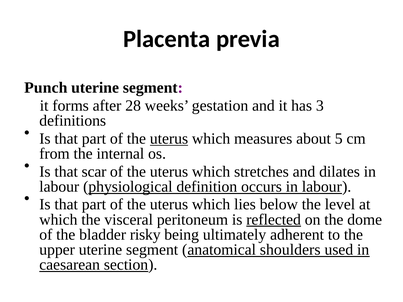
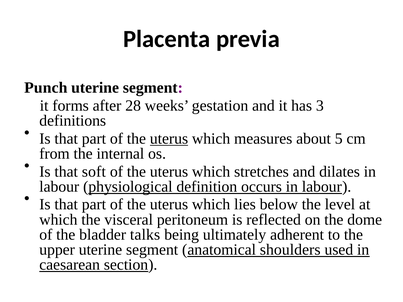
scar: scar -> soft
reflected underline: present -> none
risky: risky -> talks
